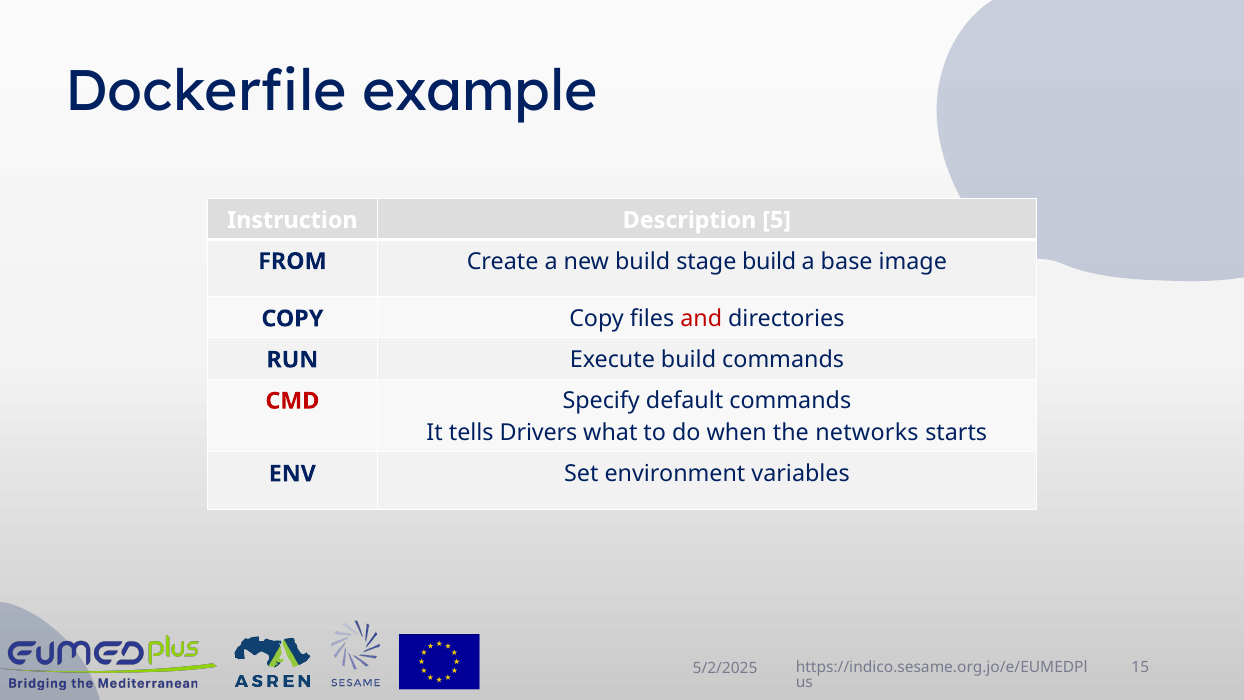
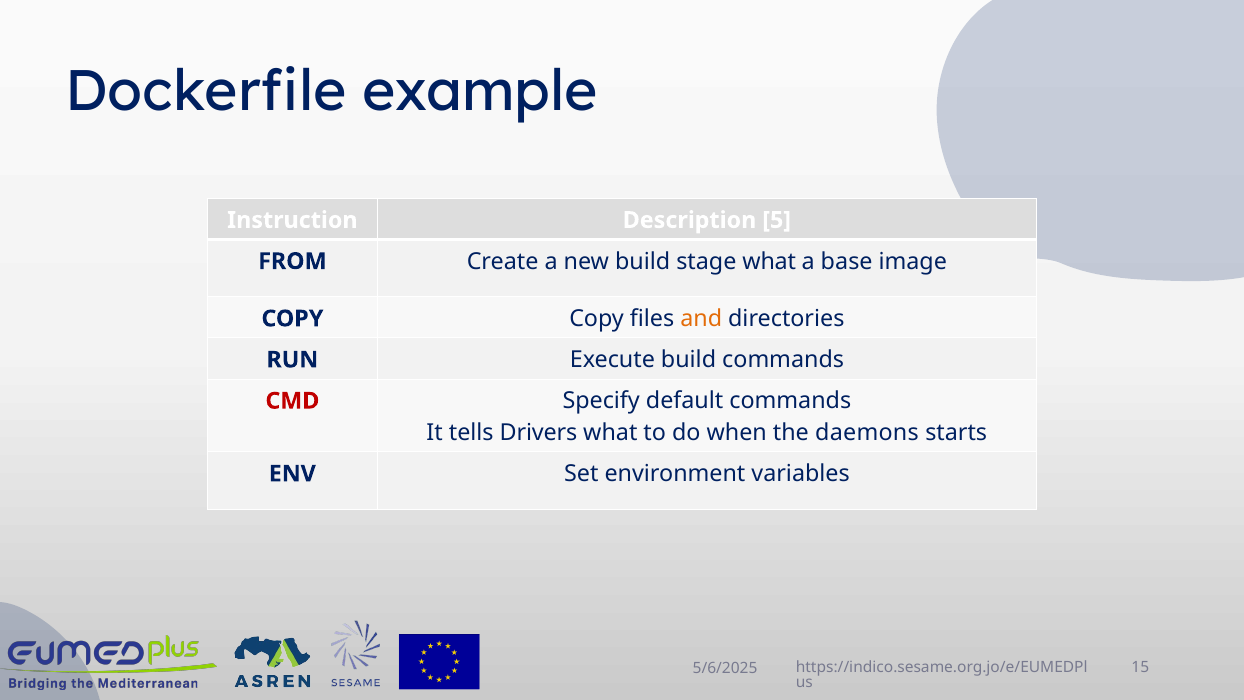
stage build: build -> what
and colour: red -> orange
networks: networks -> daemons
5/2/2025: 5/2/2025 -> 5/6/2025
